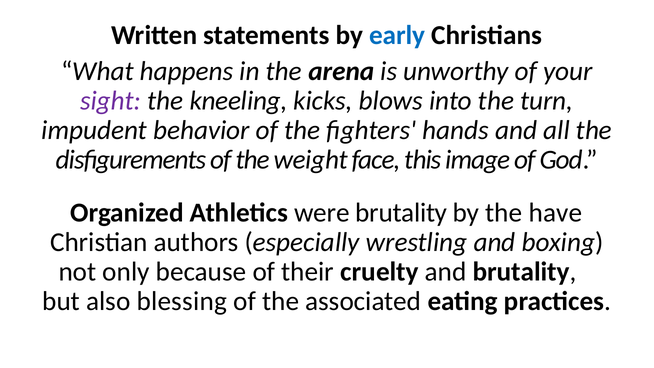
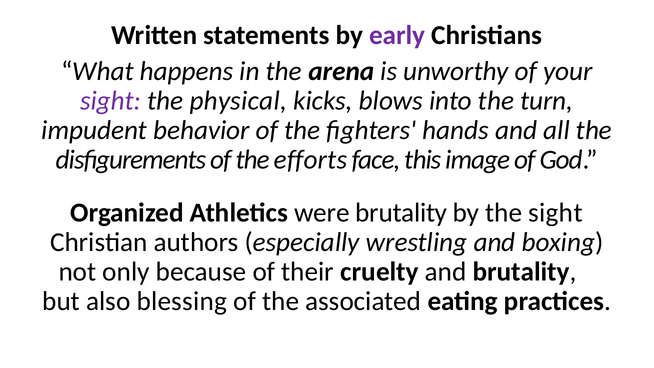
early colour: blue -> purple
kneeling: kneeling -> physical
weight: weight -> efforts
the have: have -> sight
